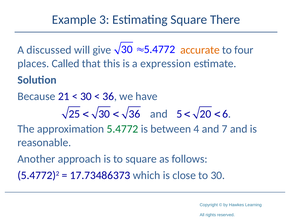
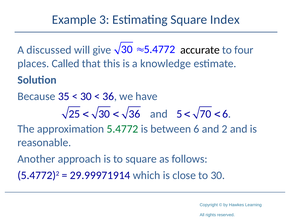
There: There -> Index
accurate colour: orange -> black
expression: expression -> knowledge
21: 21 -> 35
2: 2 -> 7
between 4: 4 -> 6
7: 7 -> 2
17.73486373: 17.73486373 -> 29.99971914
